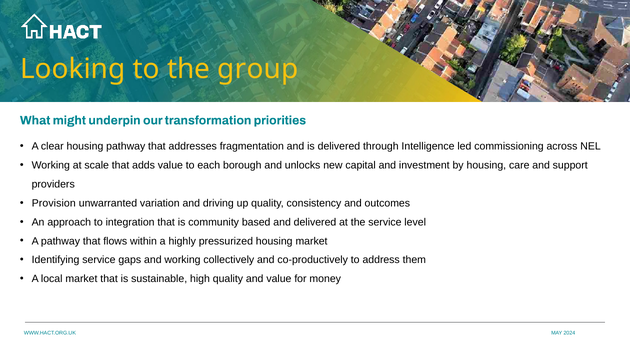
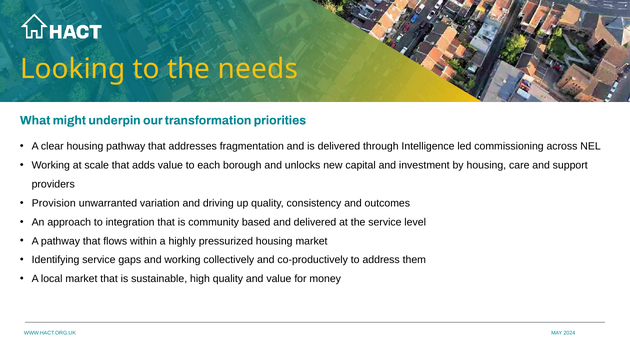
group: group -> needs
